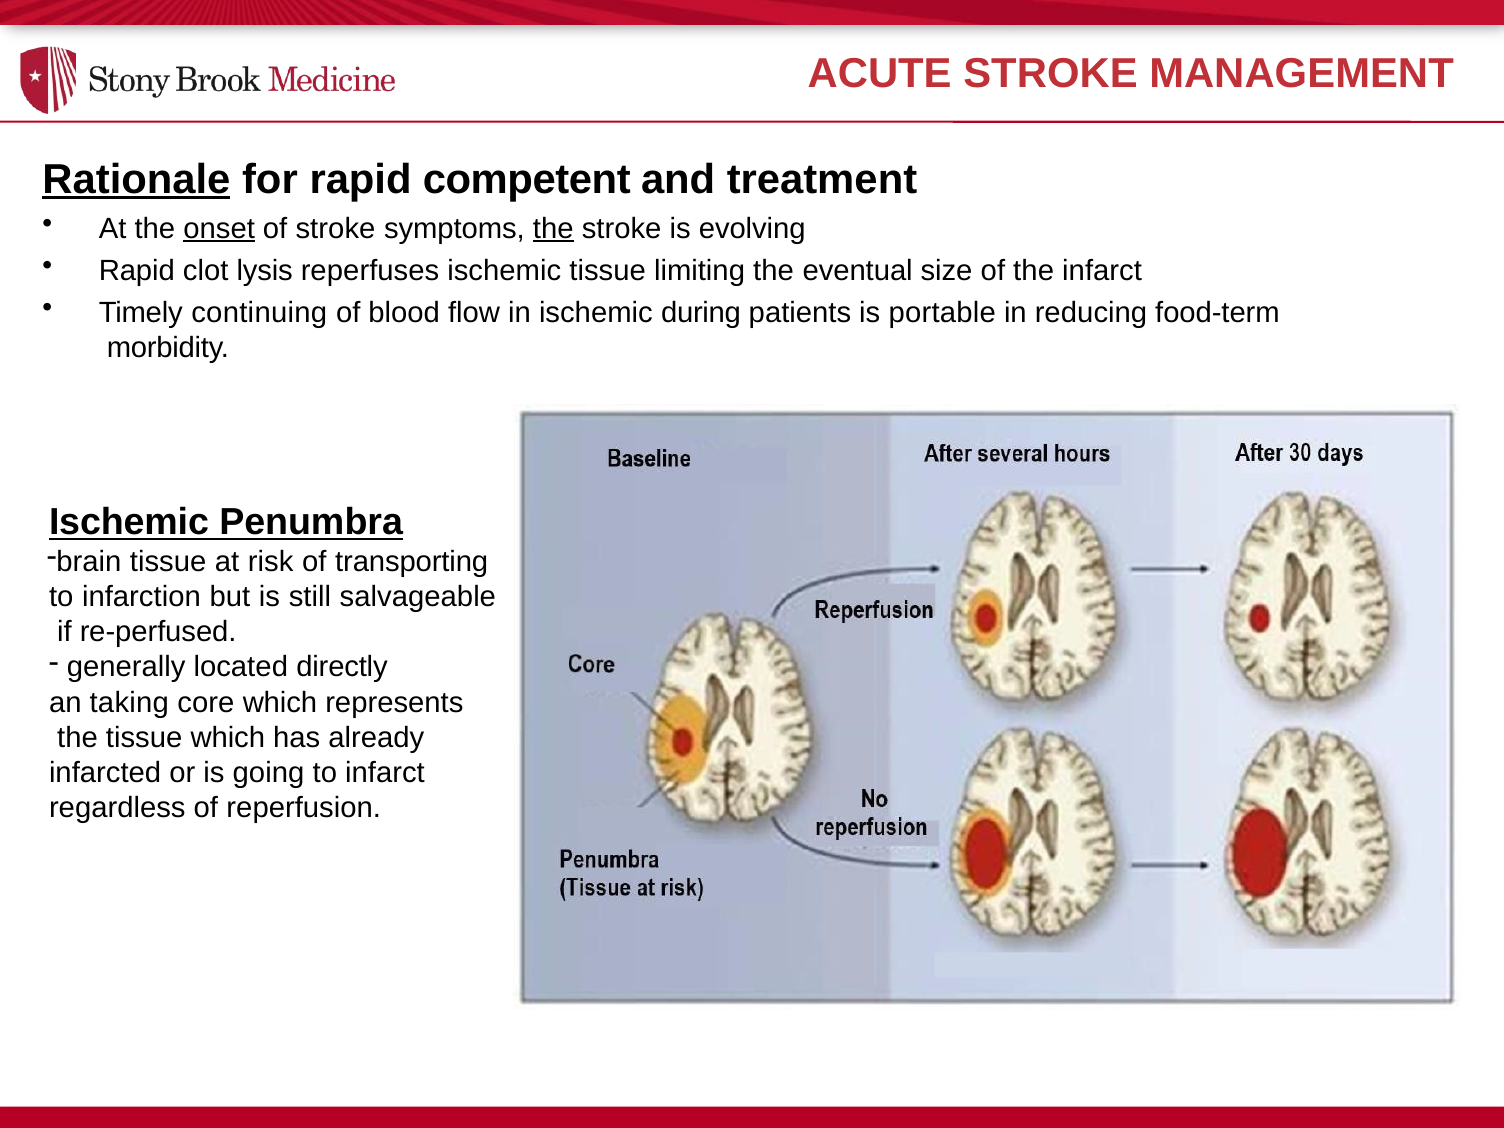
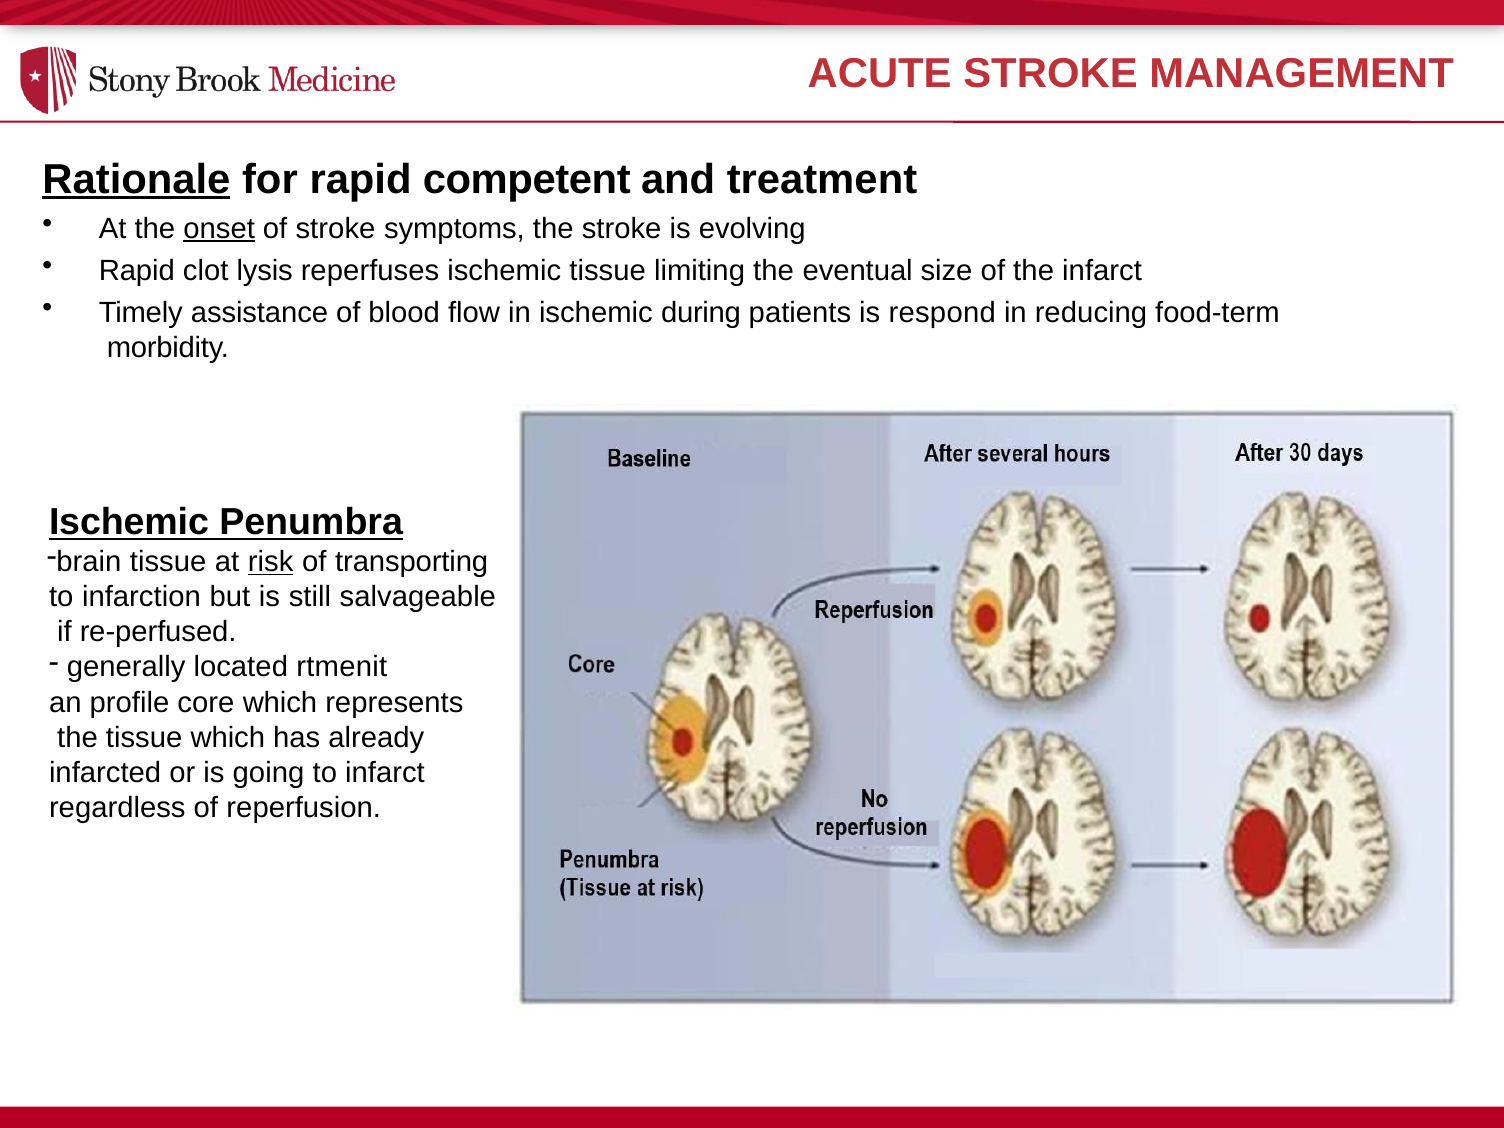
the at (553, 228) underline: present -> none
continuing: continuing -> assistance
portable: portable -> respond
risk underline: none -> present
directly: directly -> rtmenit
taking: taking -> profile
